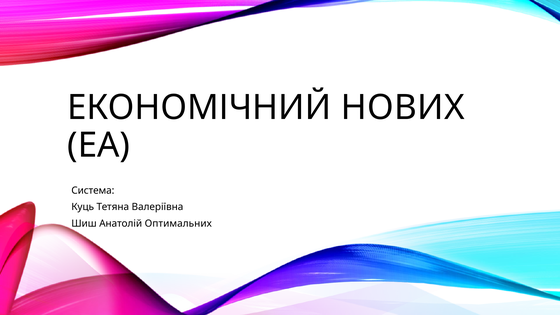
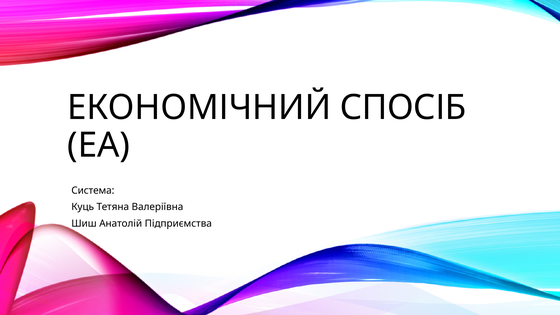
НОВИХ: НОВИХ -> СПОСІБ
Оптимальних: Оптимальних -> Підприємства
